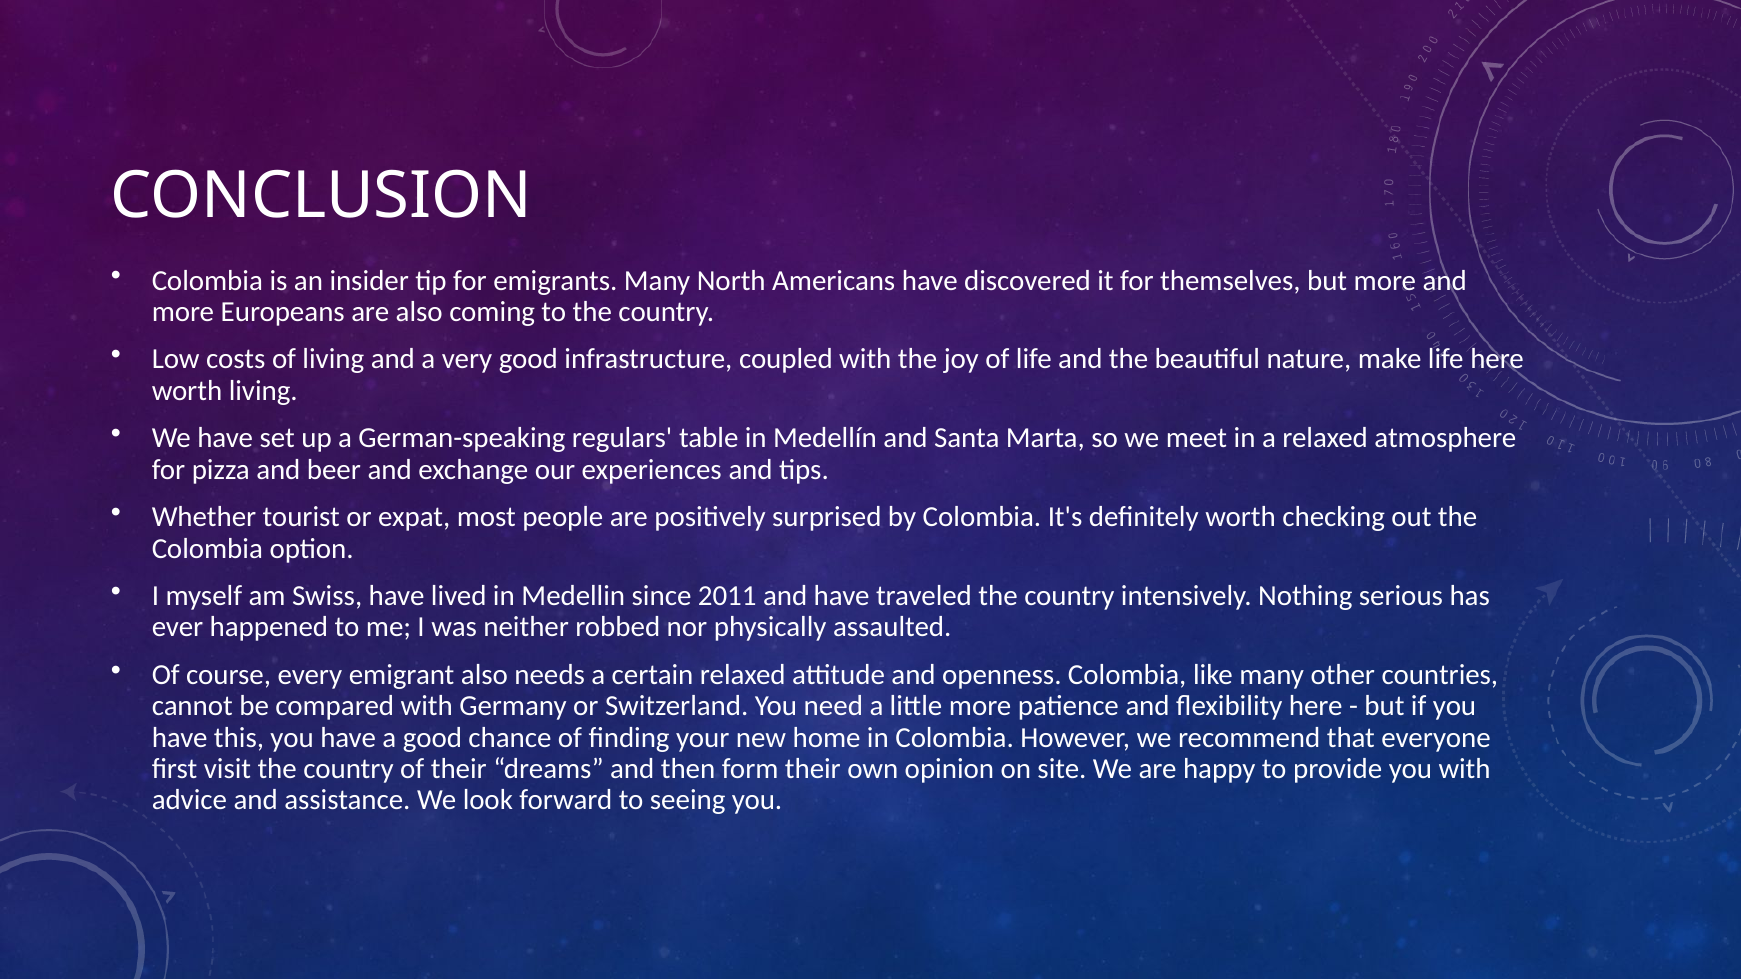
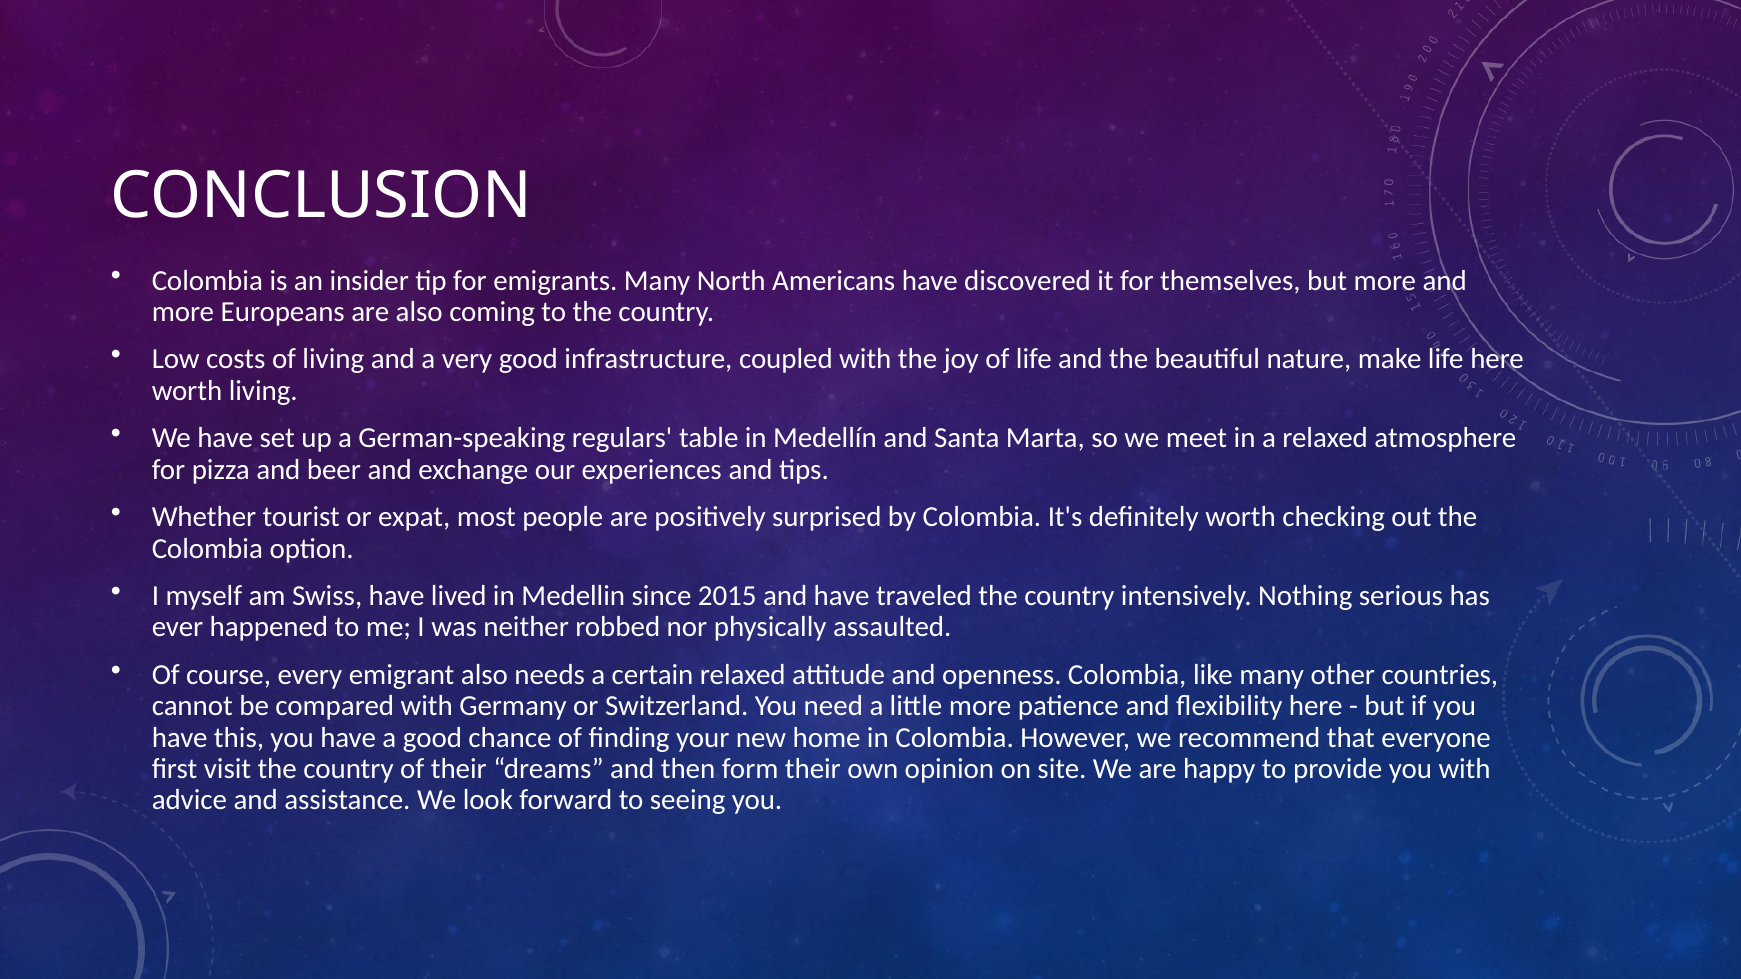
2011: 2011 -> 2015
